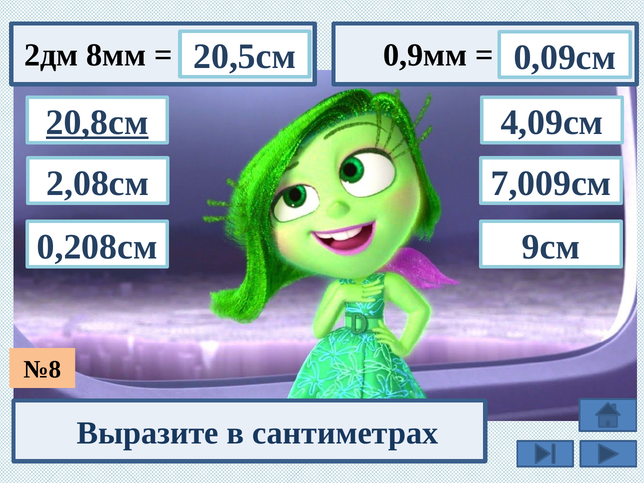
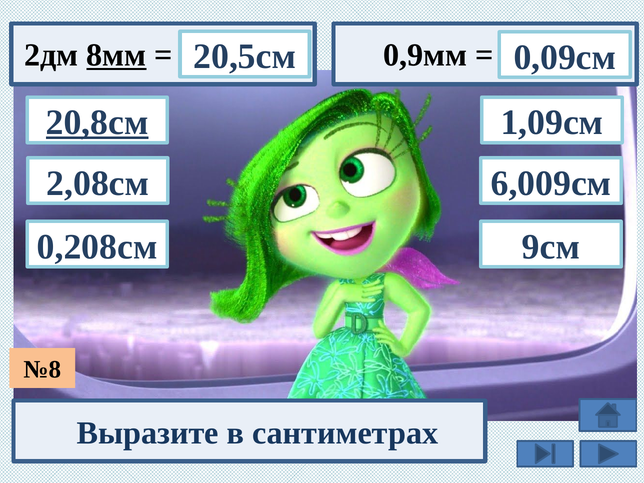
8мм underline: none -> present
4,09см: 4,09см -> 1,09см
7,009см: 7,009см -> 6,009см
